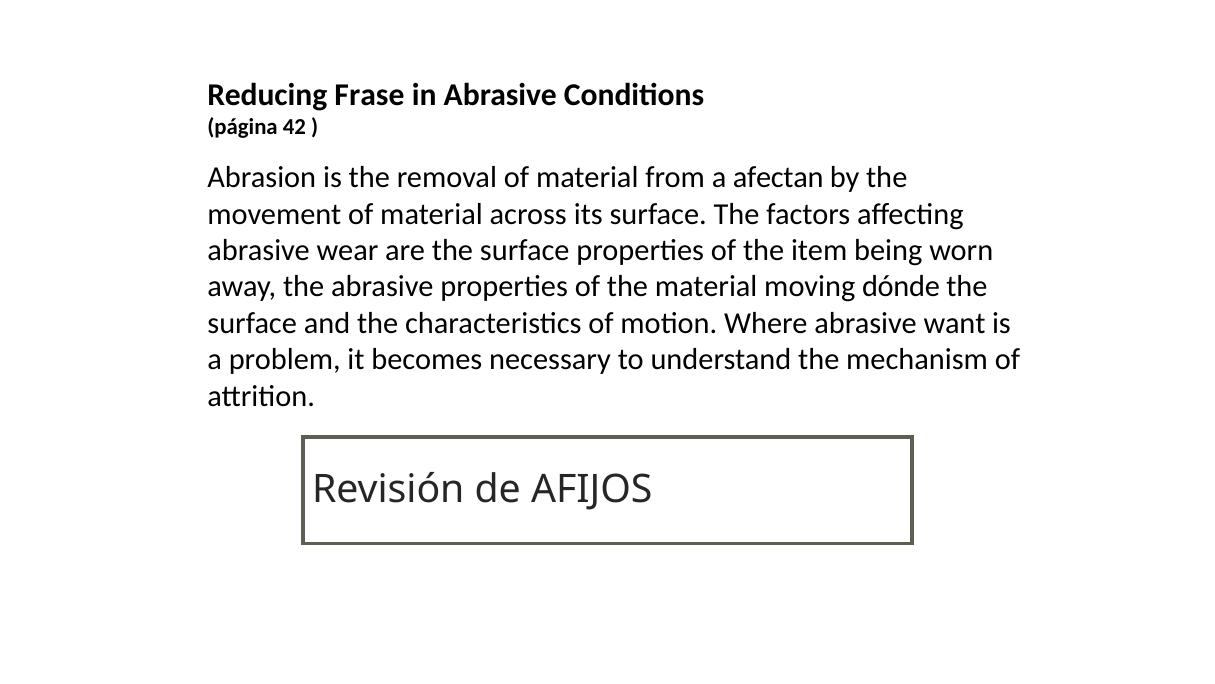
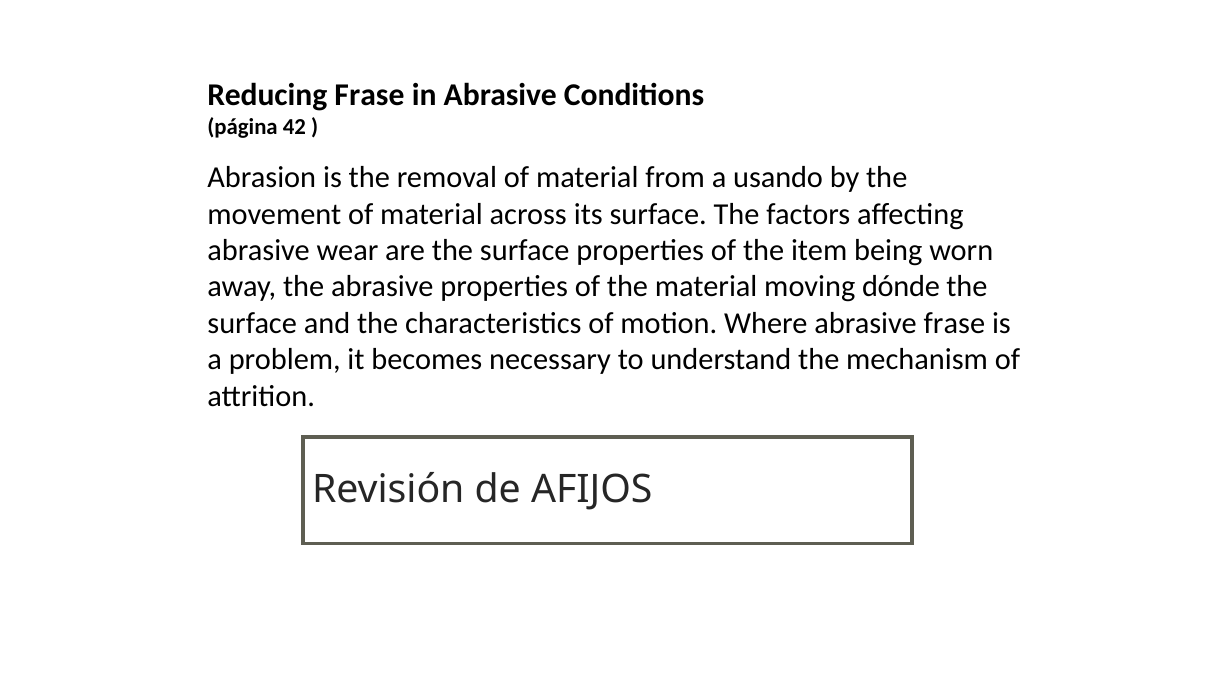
afectan: afectan -> usando
abrasive want: want -> frase
